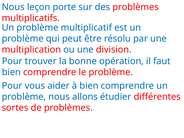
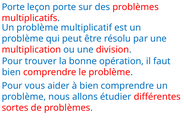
Nous at (13, 7): Nous -> Porte
